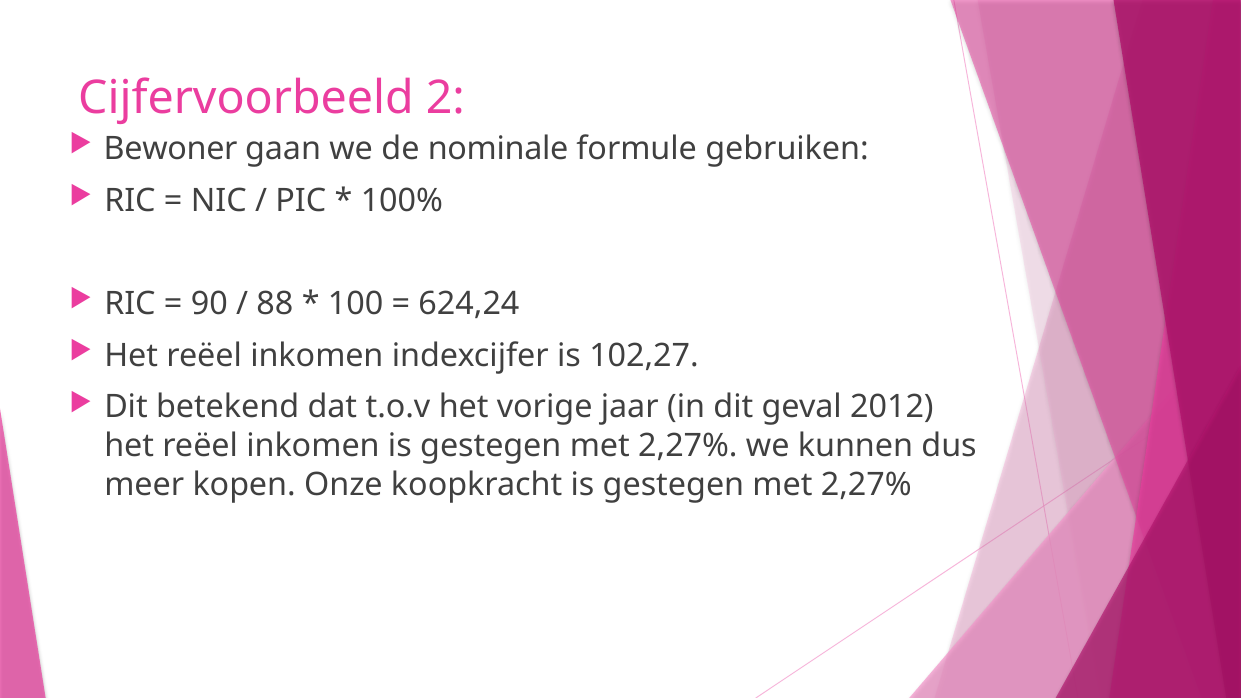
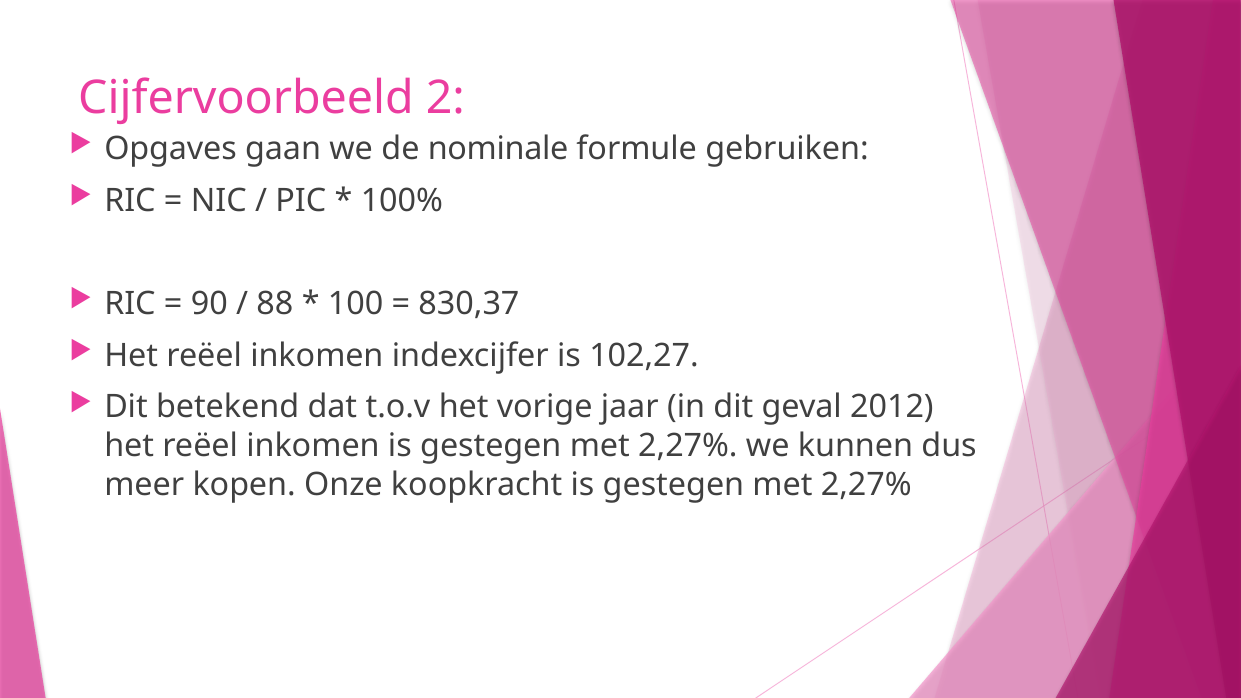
Bewoner: Bewoner -> Opgaves
624,24: 624,24 -> 830,37
